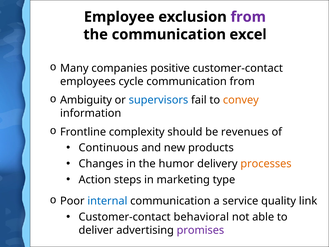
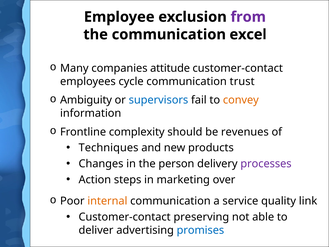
positive: positive -> attitude
communication from: from -> trust
Continuous: Continuous -> Techniques
humor: humor -> person
processes colour: orange -> purple
type: type -> over
internal colour: blue -> orange
behavioral: behavioral -> preserving
promises colour: purple -> blue
